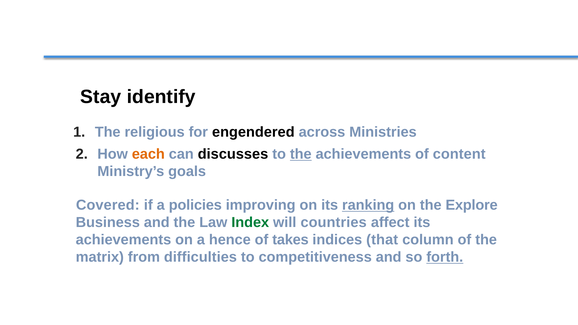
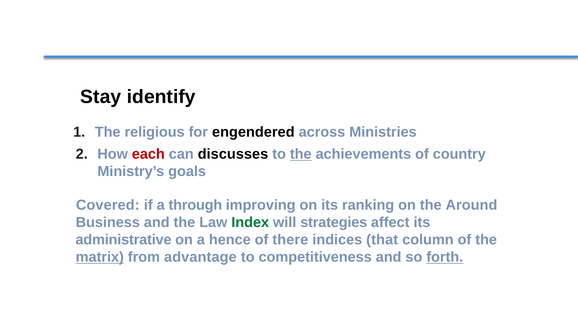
each colour: orange -> red
content: content -> country
policies: policies -> through
ranking underline: present -> none
Explore: Explore -> Around
countries: countries -> strategies
achievements at (123, 240): achievements -> administrative
takes: takes -> there
matrix underline: none -> present
difficulties: difficulties -> advantage
